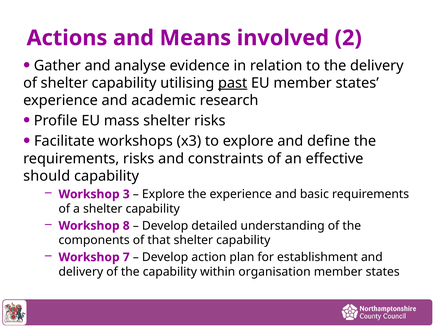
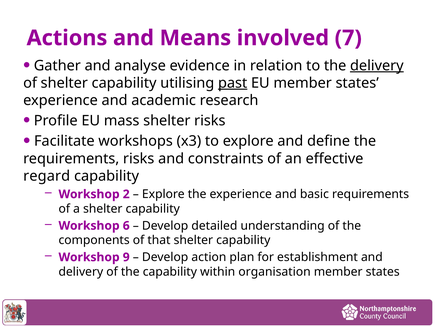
2: 2 -> 7
delivery at (377, 65) underline: none -> present
should: should -> regard
3: 3 -> 2
8: 8 -> 6
7: 7 -> 9
